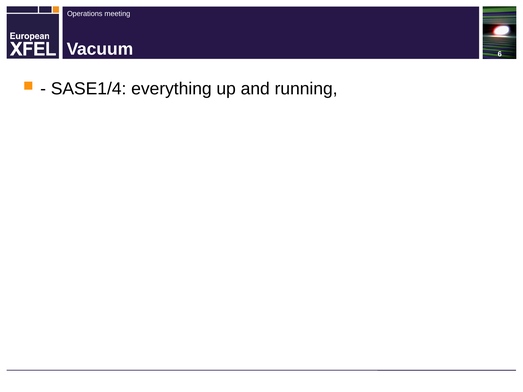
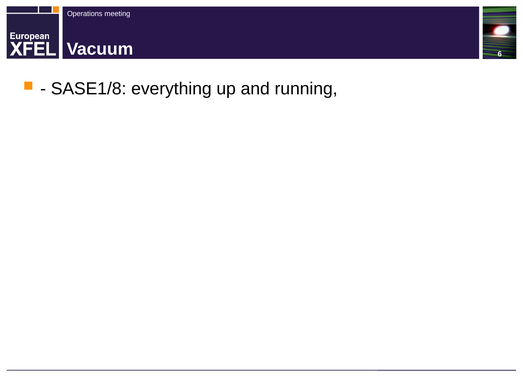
SASE1/4: SASE1/4 -> SASE1/8
